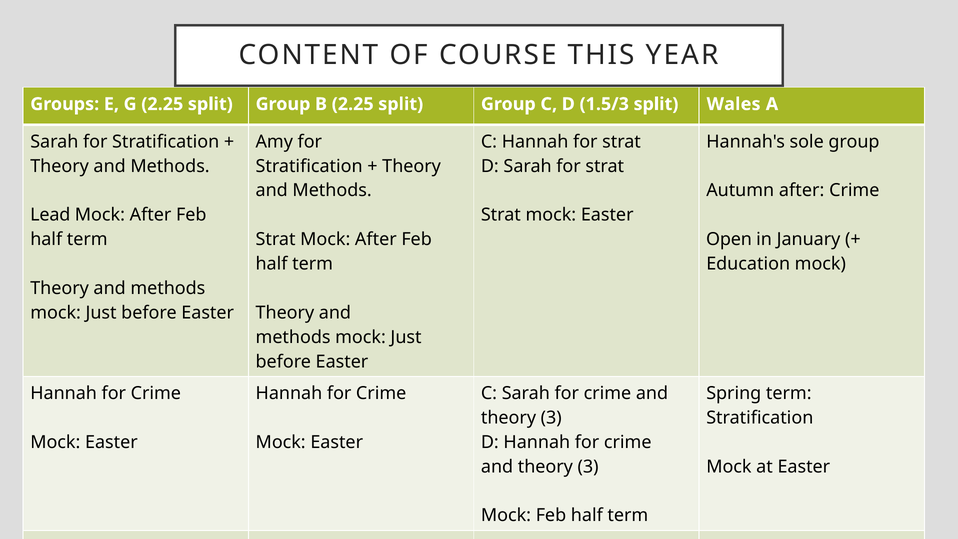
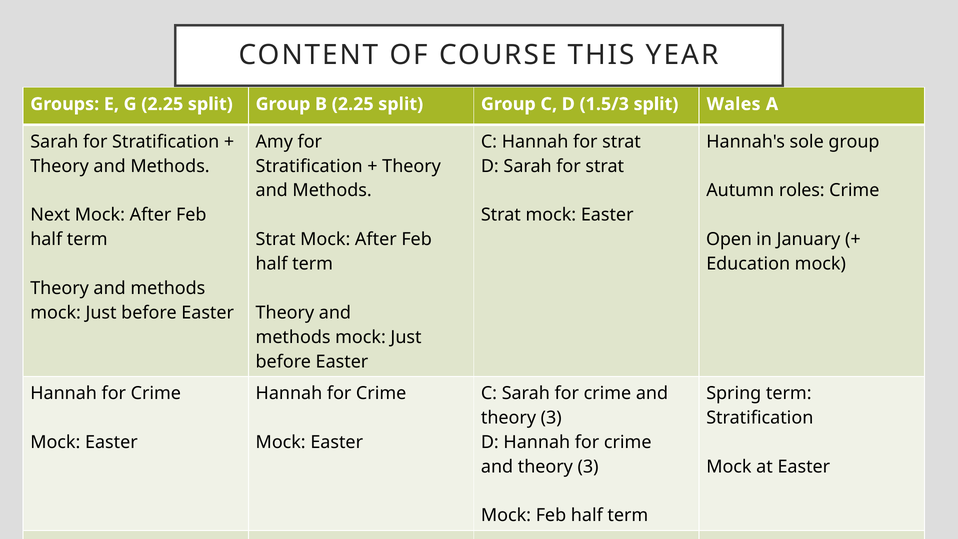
Autumn after: after -> roles
Lead: Lead -> Next
